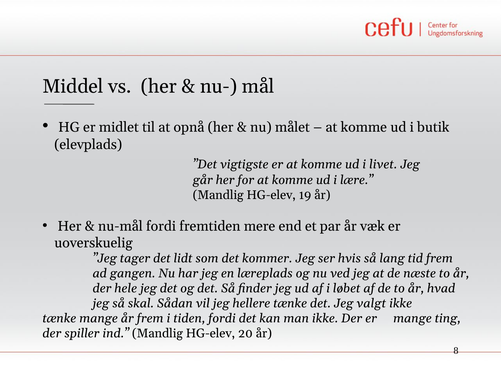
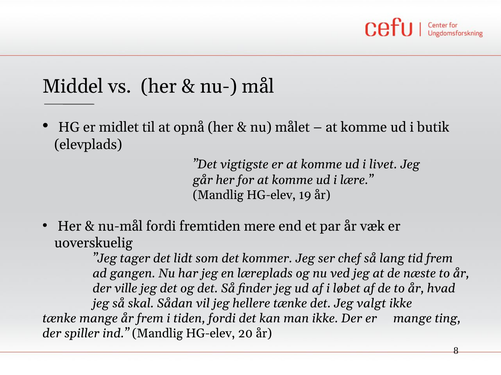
hvis: hvis -> chef
hele: hele -> ville
